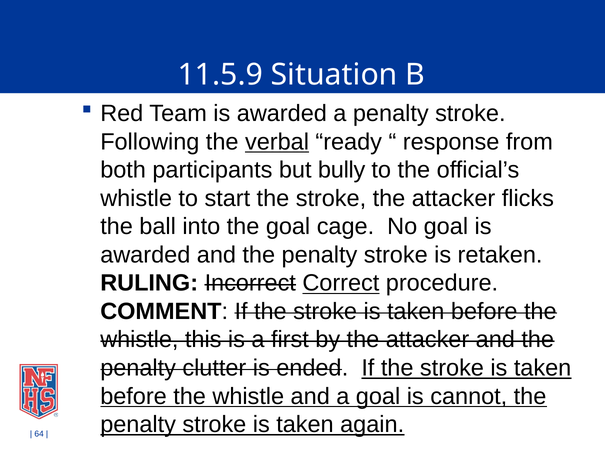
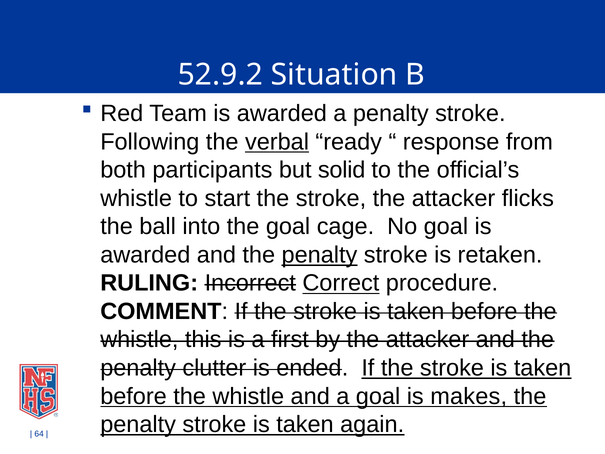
11.5.9: 11.5.9 -> 52.9.2
bully: bully -> solid
penalty at (319, 255) underline: none -> present
cannot: cannot -> makes
